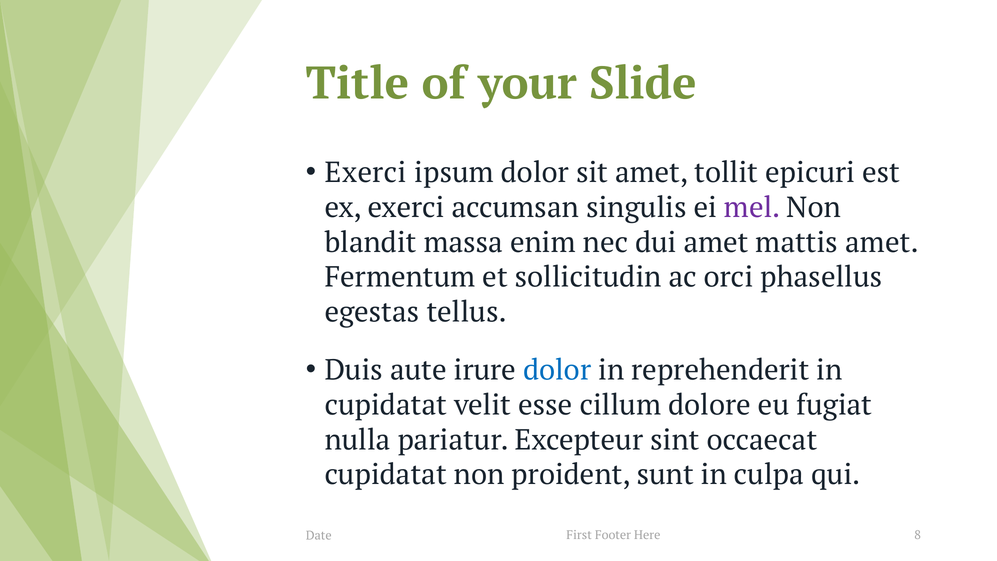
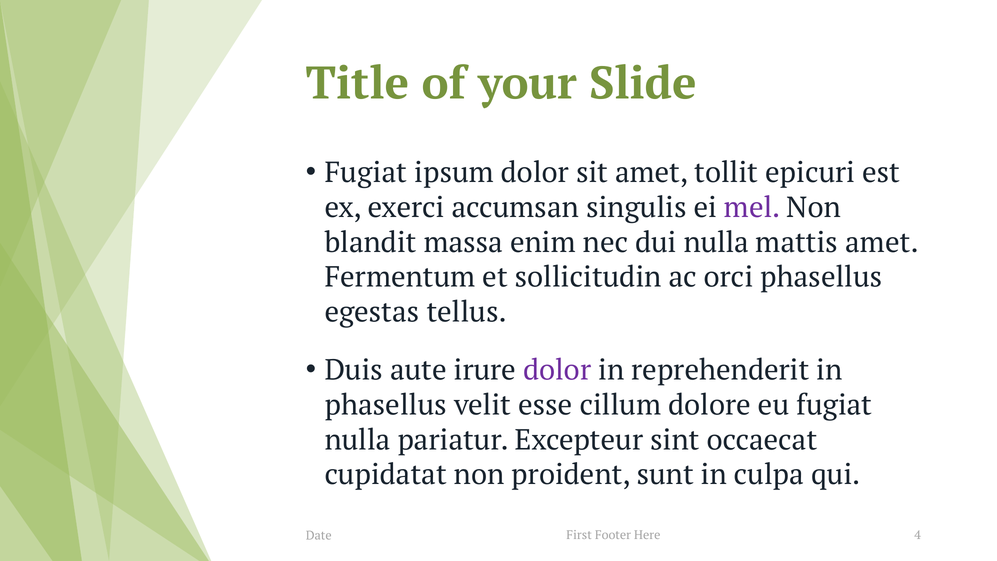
Exerci at (366, 173): Exerci -> Fugiat
dui amet: amet -> nulla
dolor at (557, 370) colour: blue -> purple
cupidatat at (386, 405): cupidatat -> phasellus
8: 8 -> 4
